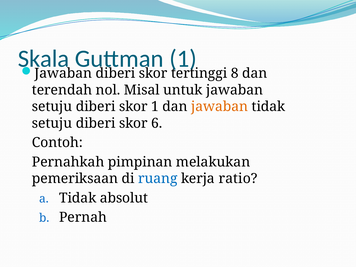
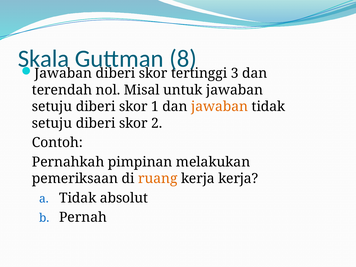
Guttman 1: 1 -> 8
8: 8 -> 3
6: 6 -> 2
ruang colour: blue -> orange
kerja ratio: ratio -> kerja
